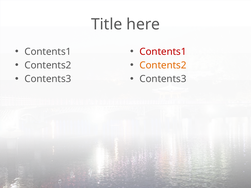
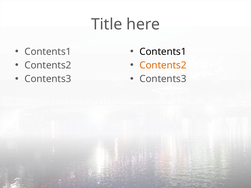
Contents1 at (163, 52) colour: red -> black
